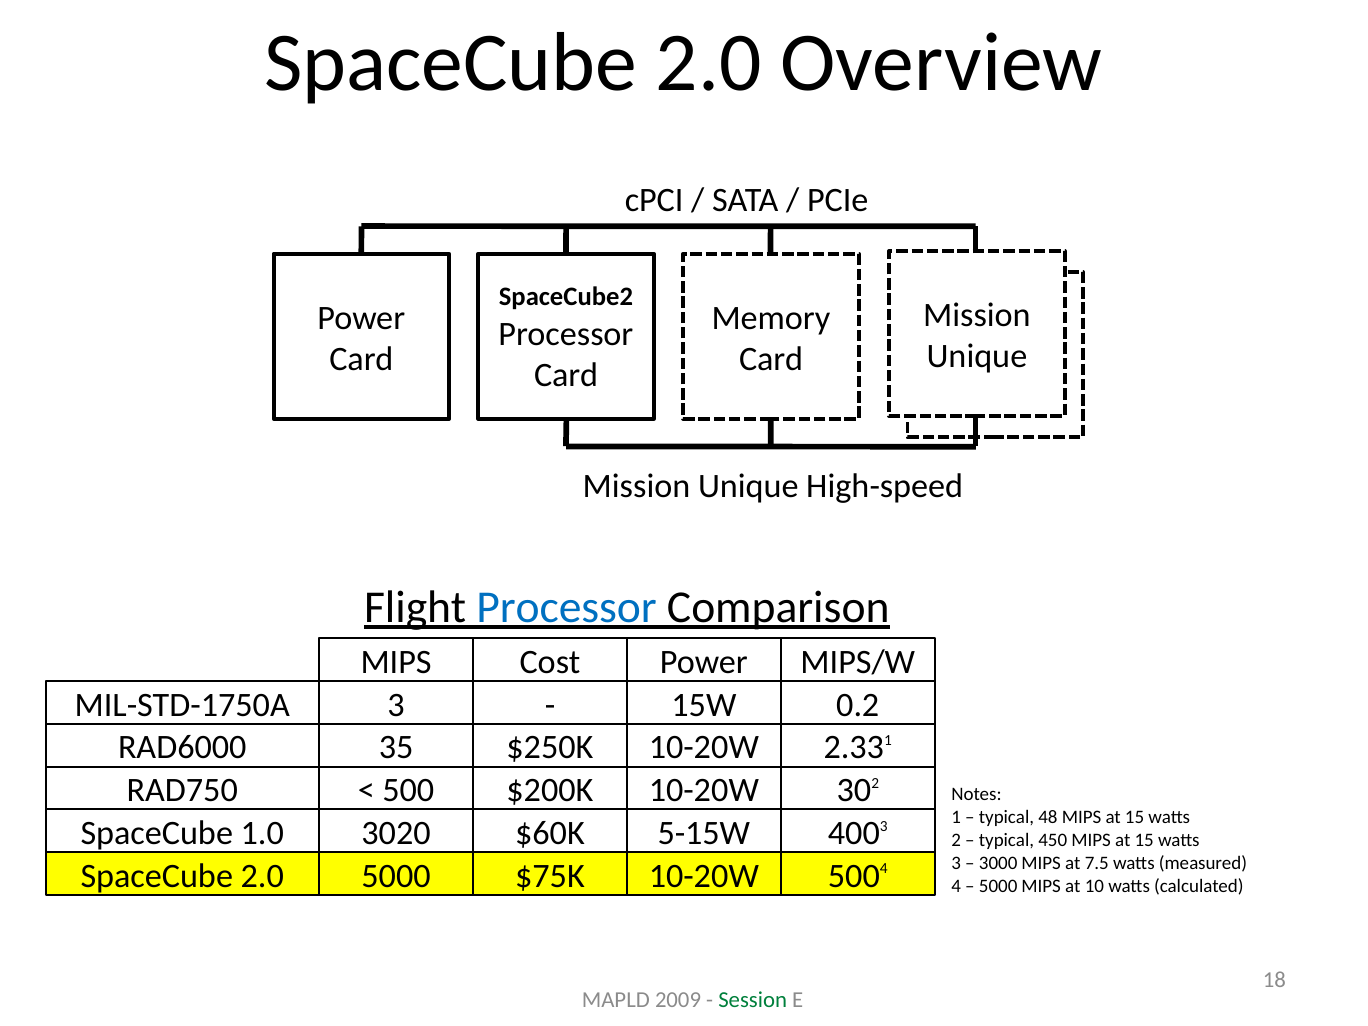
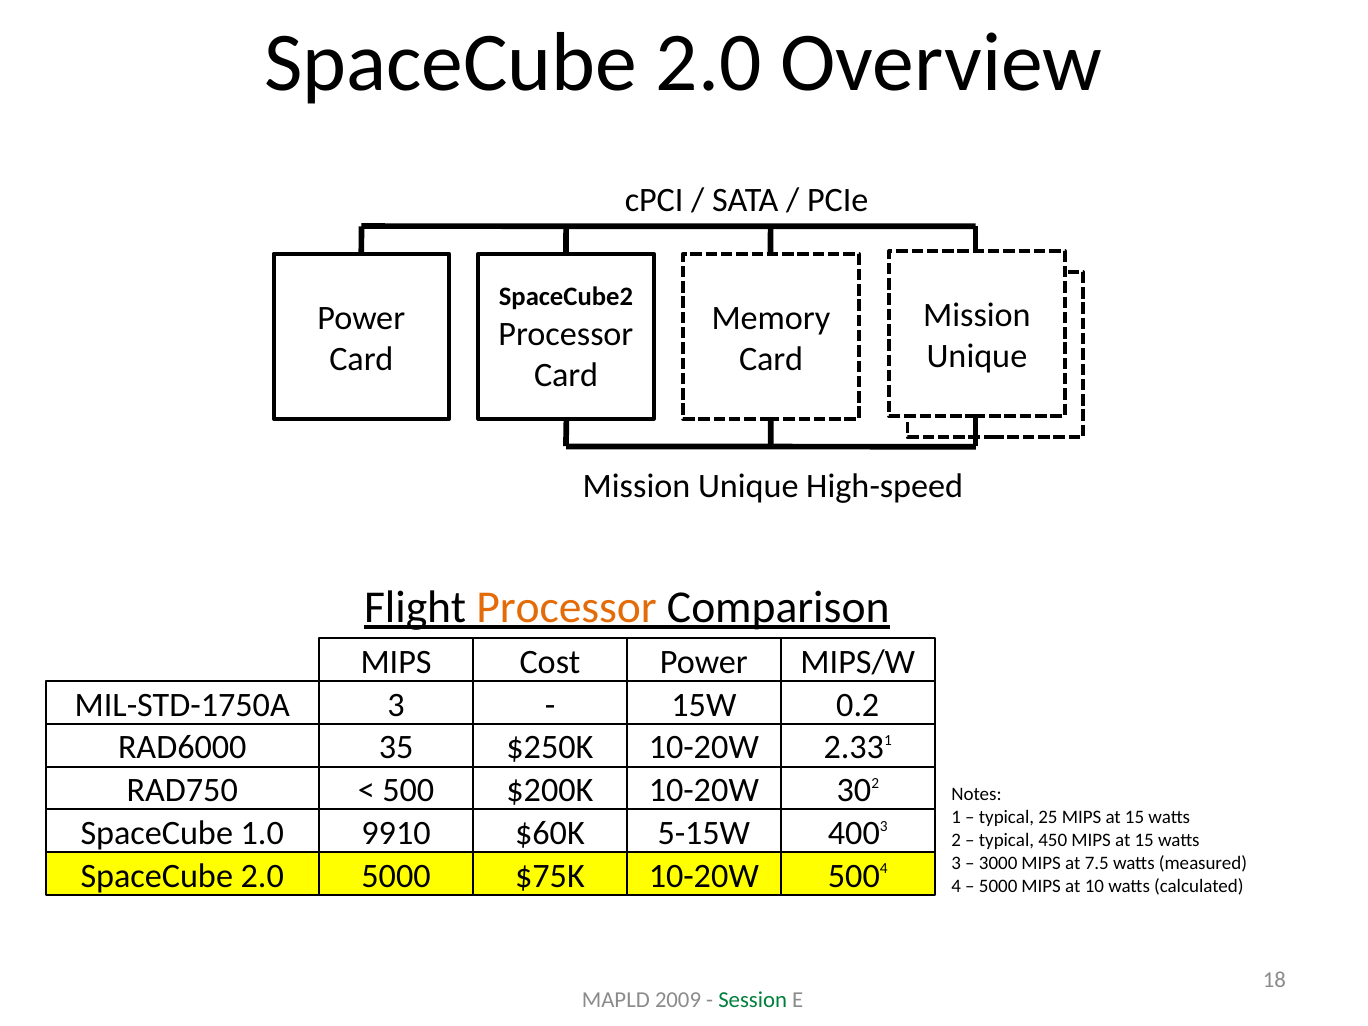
Processor at (567, 607) colour: blue -> orange
48: 48 -> 25
3020: 3020 -> 9910
